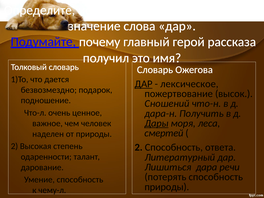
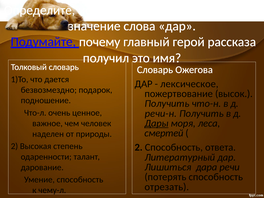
ДАР at (144, 84) underline: present -> none
Сношений at (167, 104): Сношений -> Получить
дара-н: дара-н -> речи-н
природы at (167, 187): природы -> отрезать
